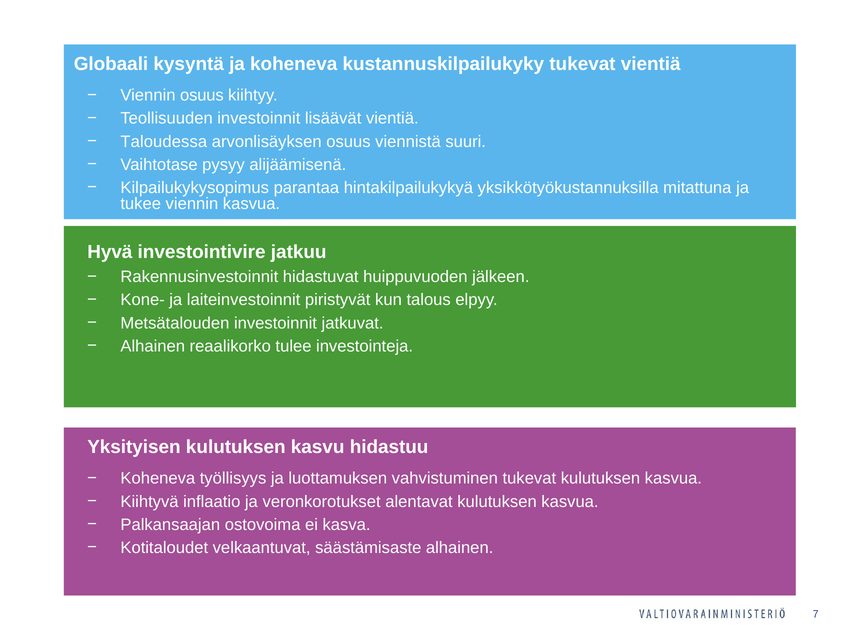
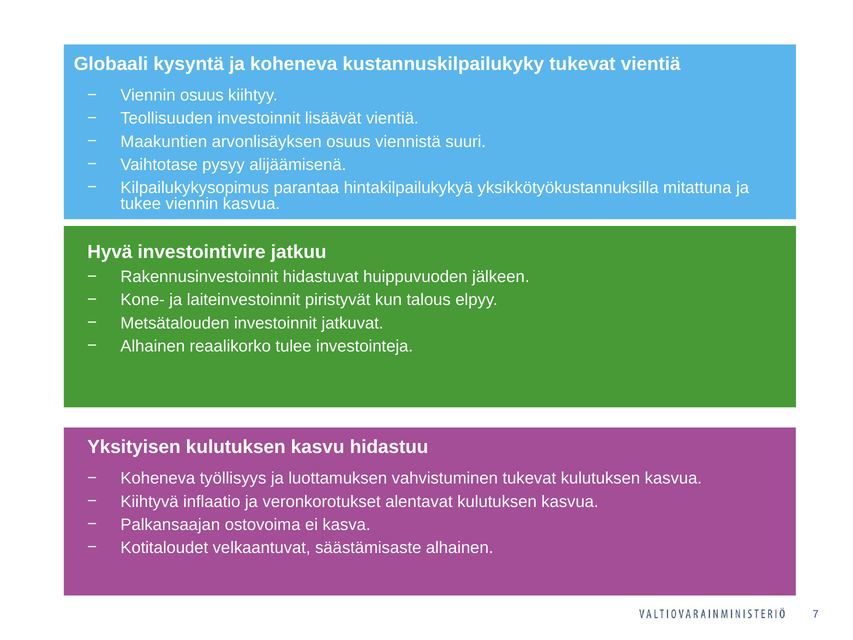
Taloudessa: Taloudessa -> Maakuntien
